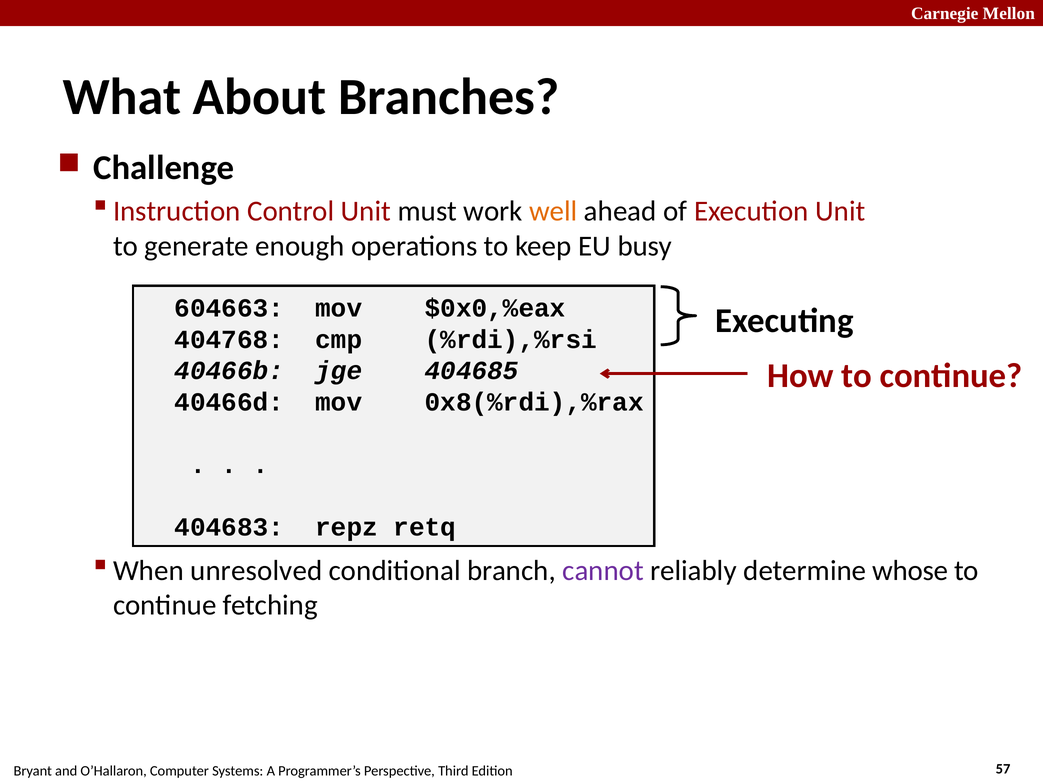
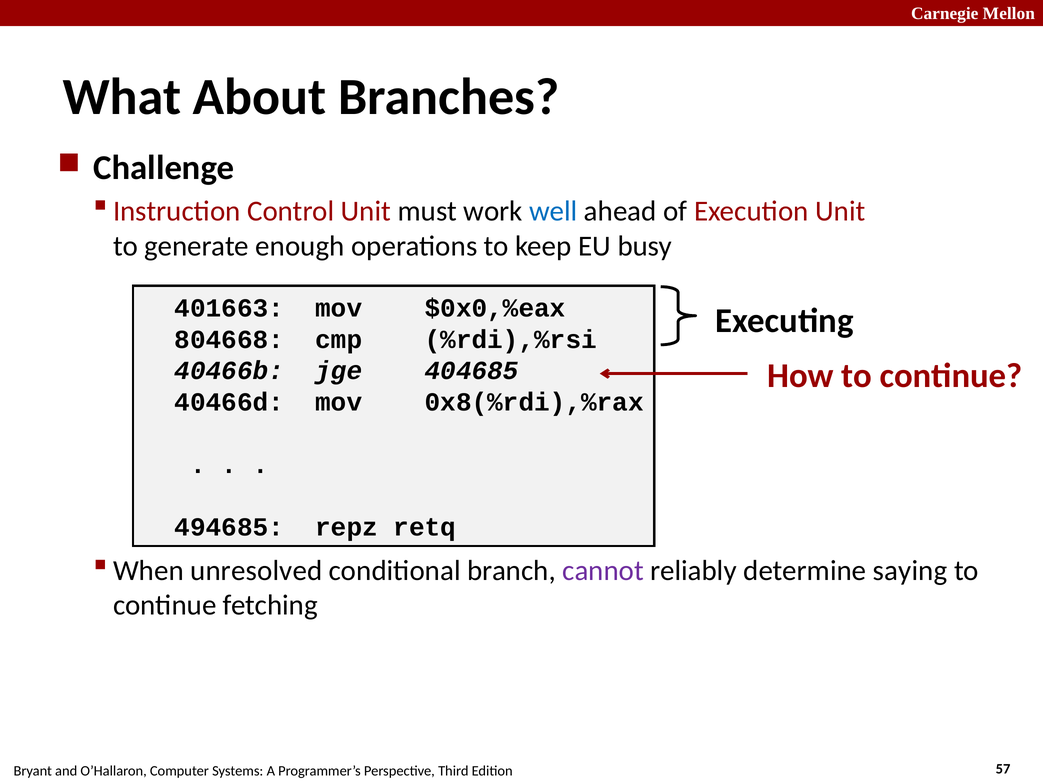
well colour: orange -> blue
604663: 604663 -> 401663
404768: 404768 -> 804668
404683: 404683 -> 494685
whose: whose -> saying
